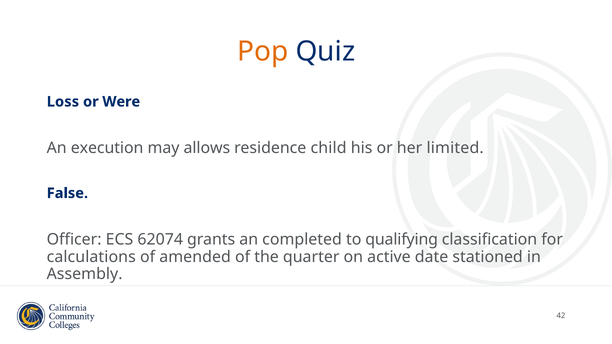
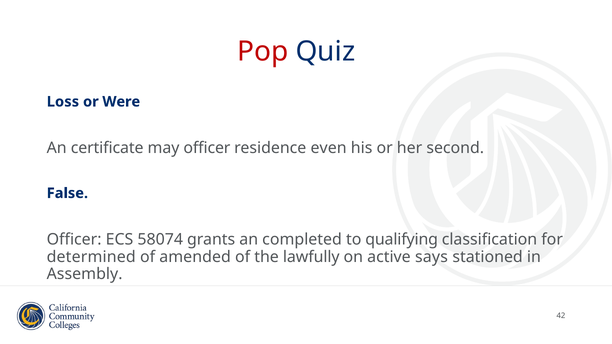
Pop colour: orange -> red
execution: execution -> certificate
may allows: allows -> officer
child: child -> even
limited: limited -> second
62074: 62074 -> 58074
calculations: calculations -> determined
quarter: quarter -> lawfully
date: date -> says
